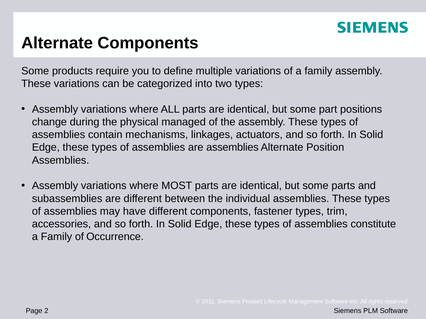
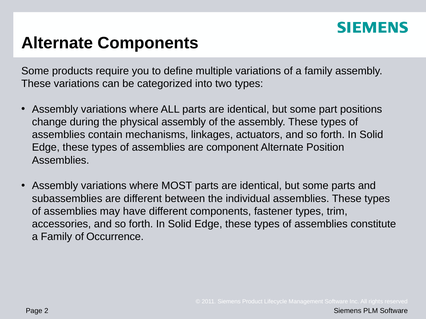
physical managed: managed -> assembly
are assemblies: assemblies -> component
